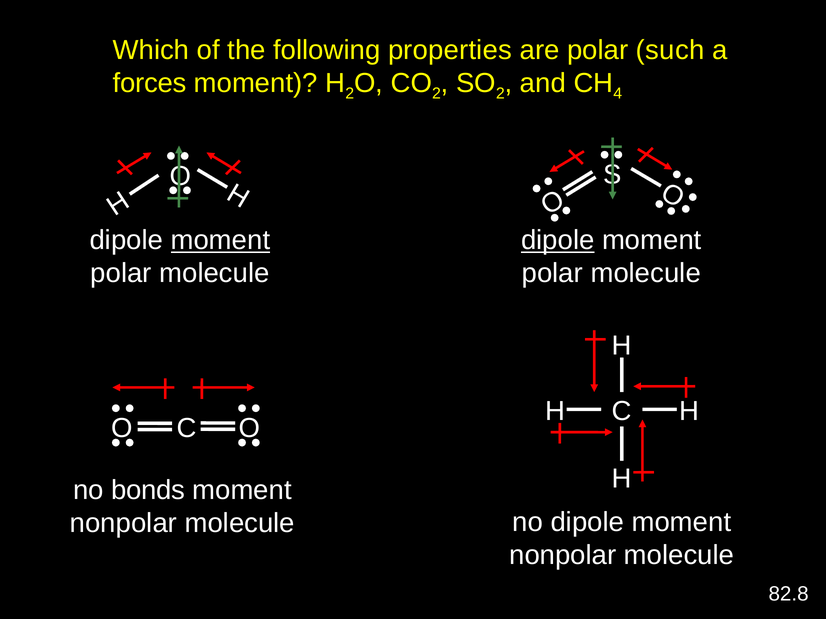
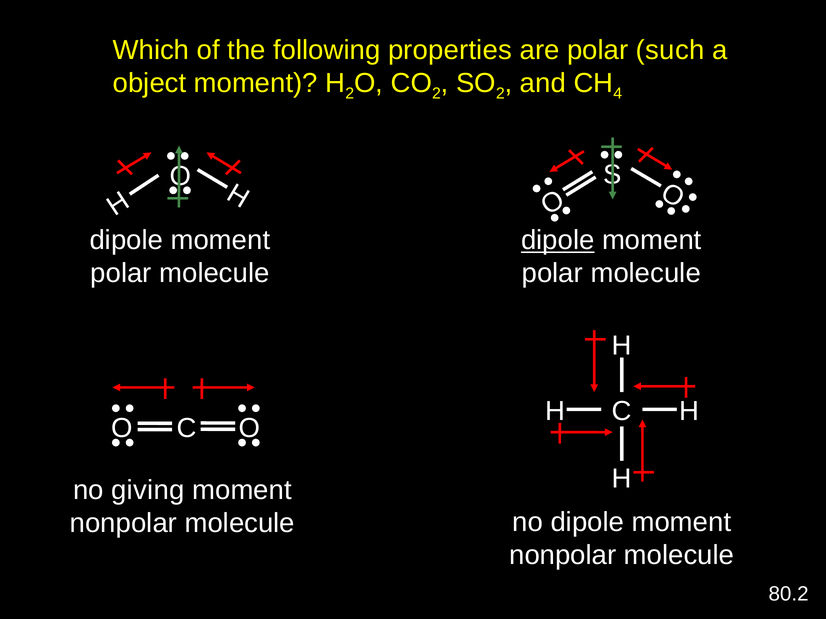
forces: forces -> object
moment at (220, 241) underline: present -> none
bonds: bonds -> giving
82.8: 82.8 -> 80.2
